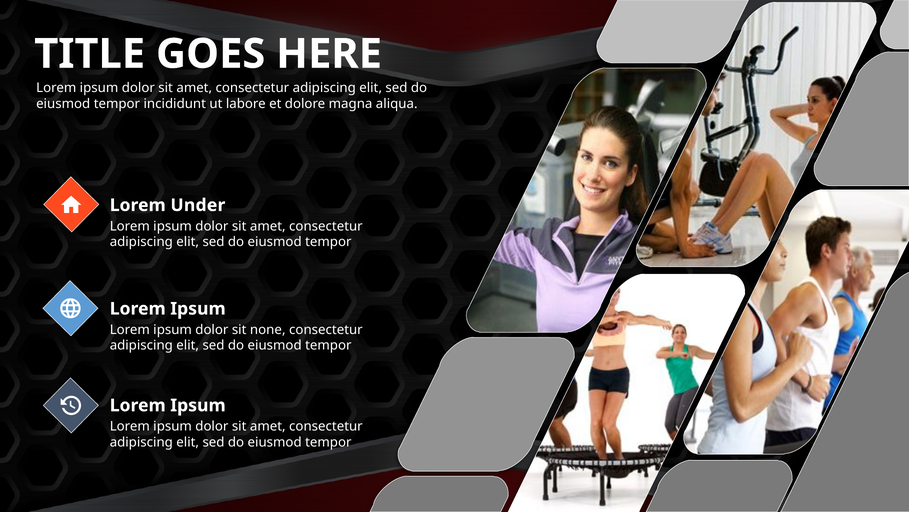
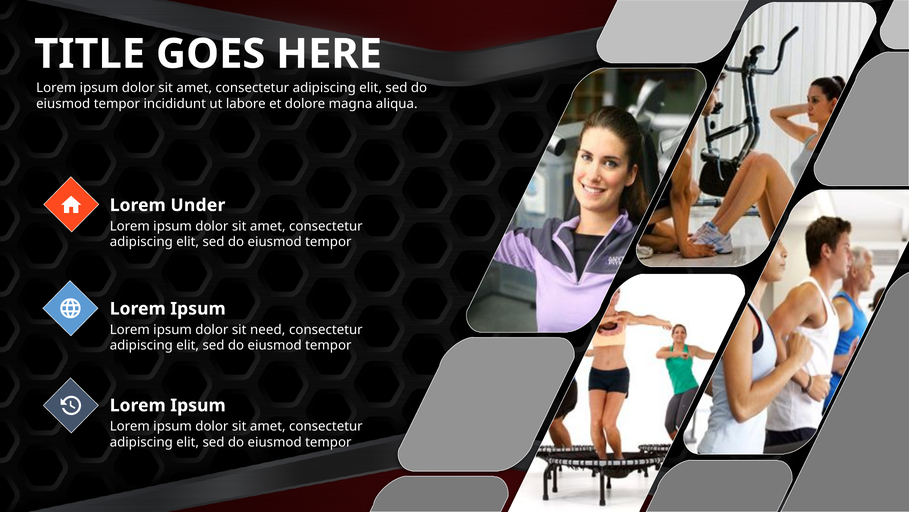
none: none -> need
